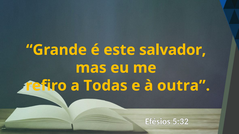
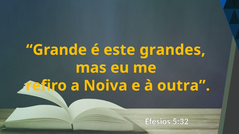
salvador: salvador -> grandes
Todas: Todas -> Noiva
